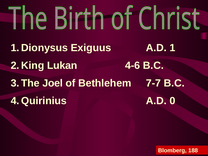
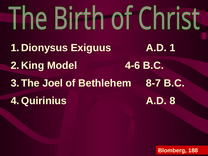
Lukan: Lukan -> Model
7-7: 7-7 -> 8-7
0: 0 -> 8
